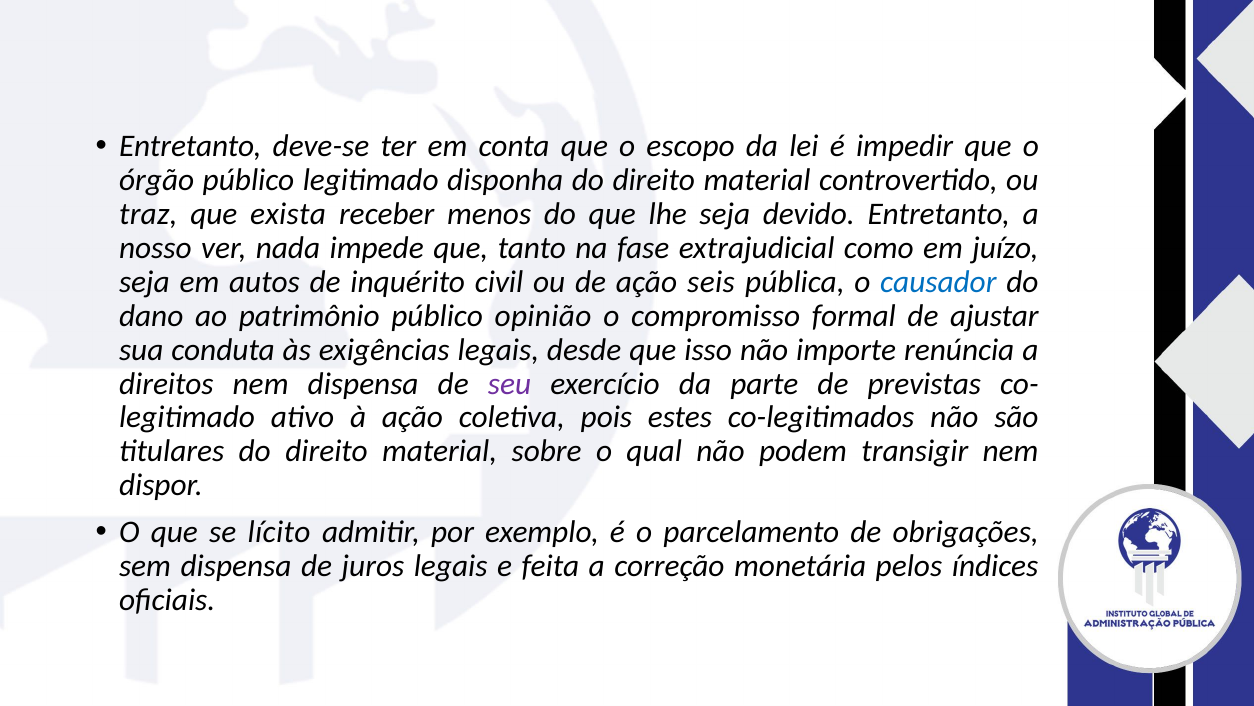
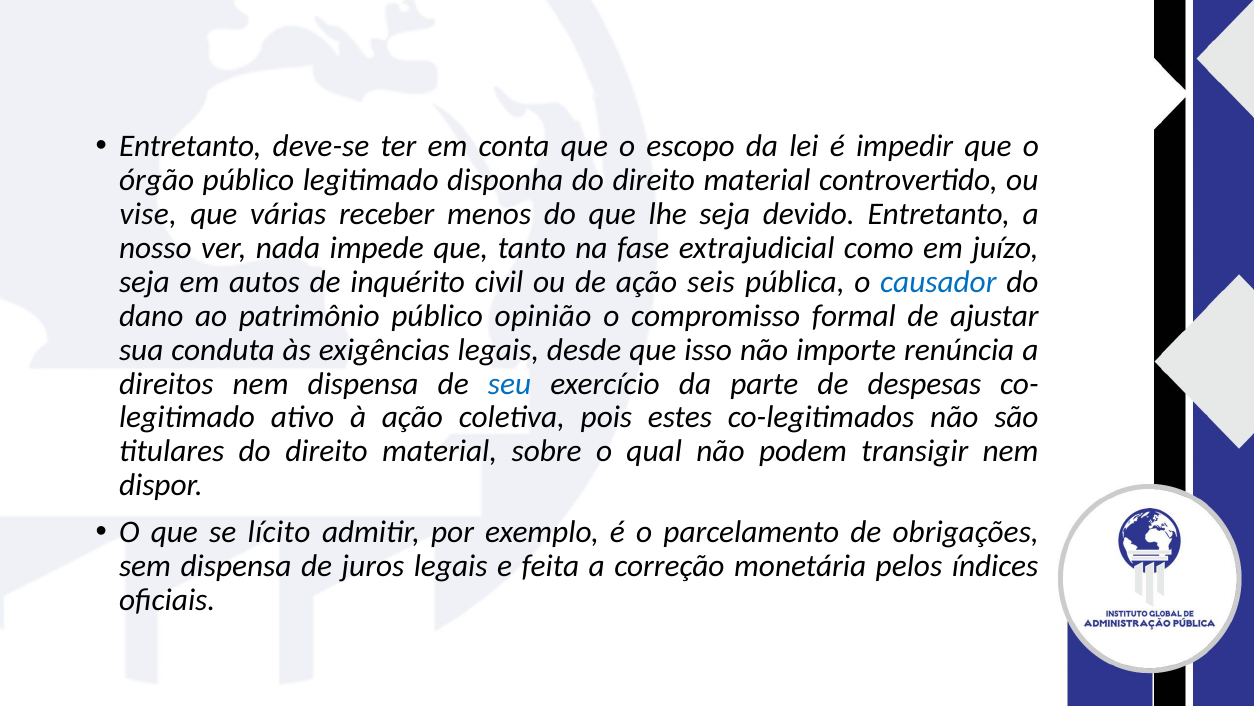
traz: traz -> vise
exista: exista -> várias
seu colour: purple -> blue
previstas: previstas -> despesas
